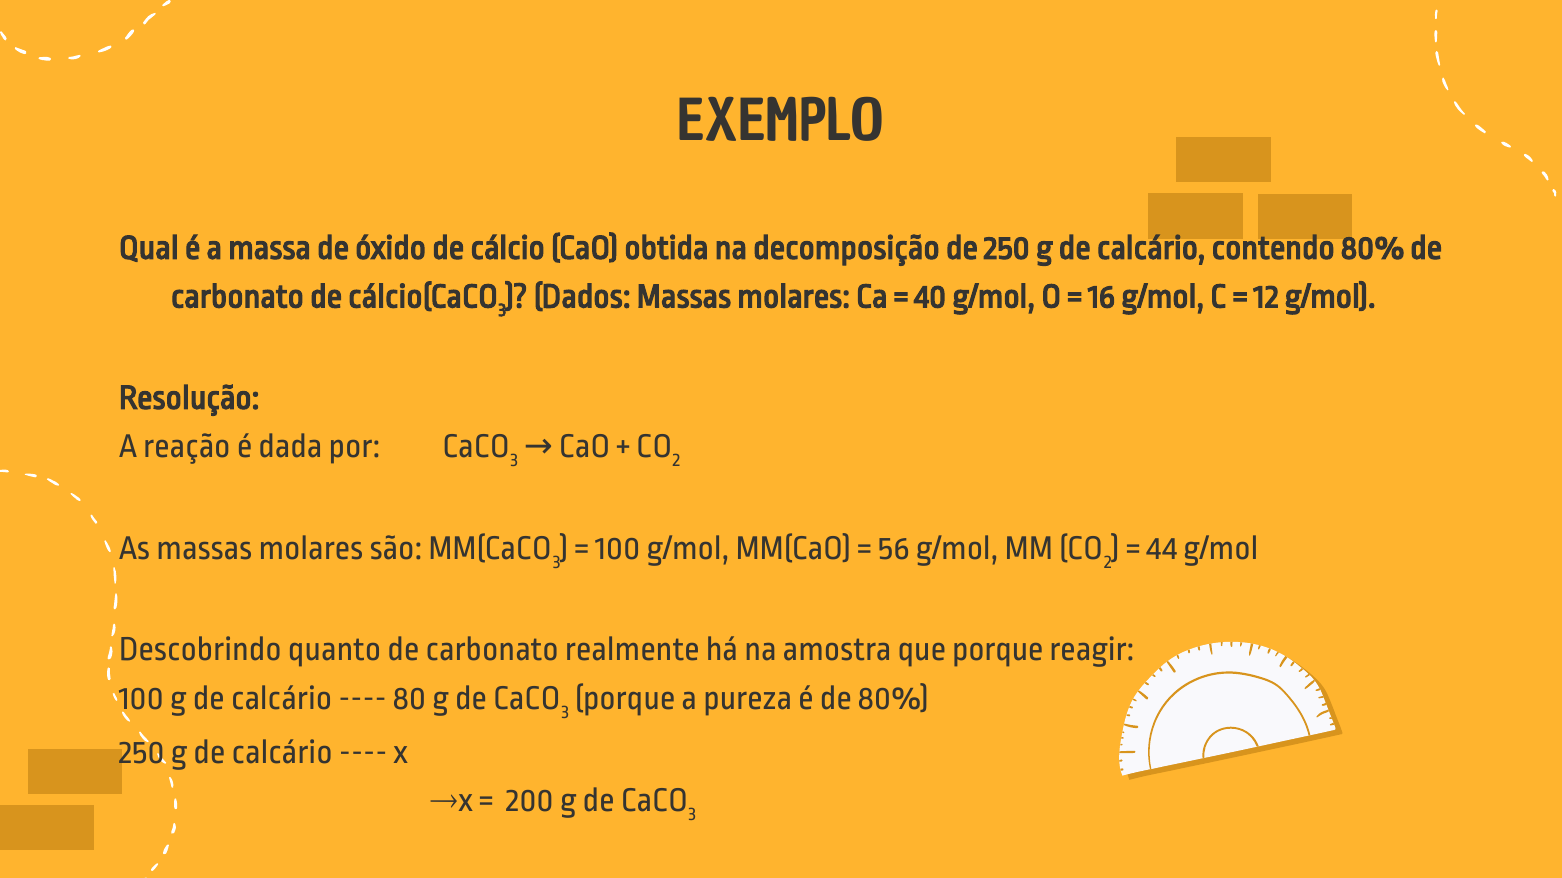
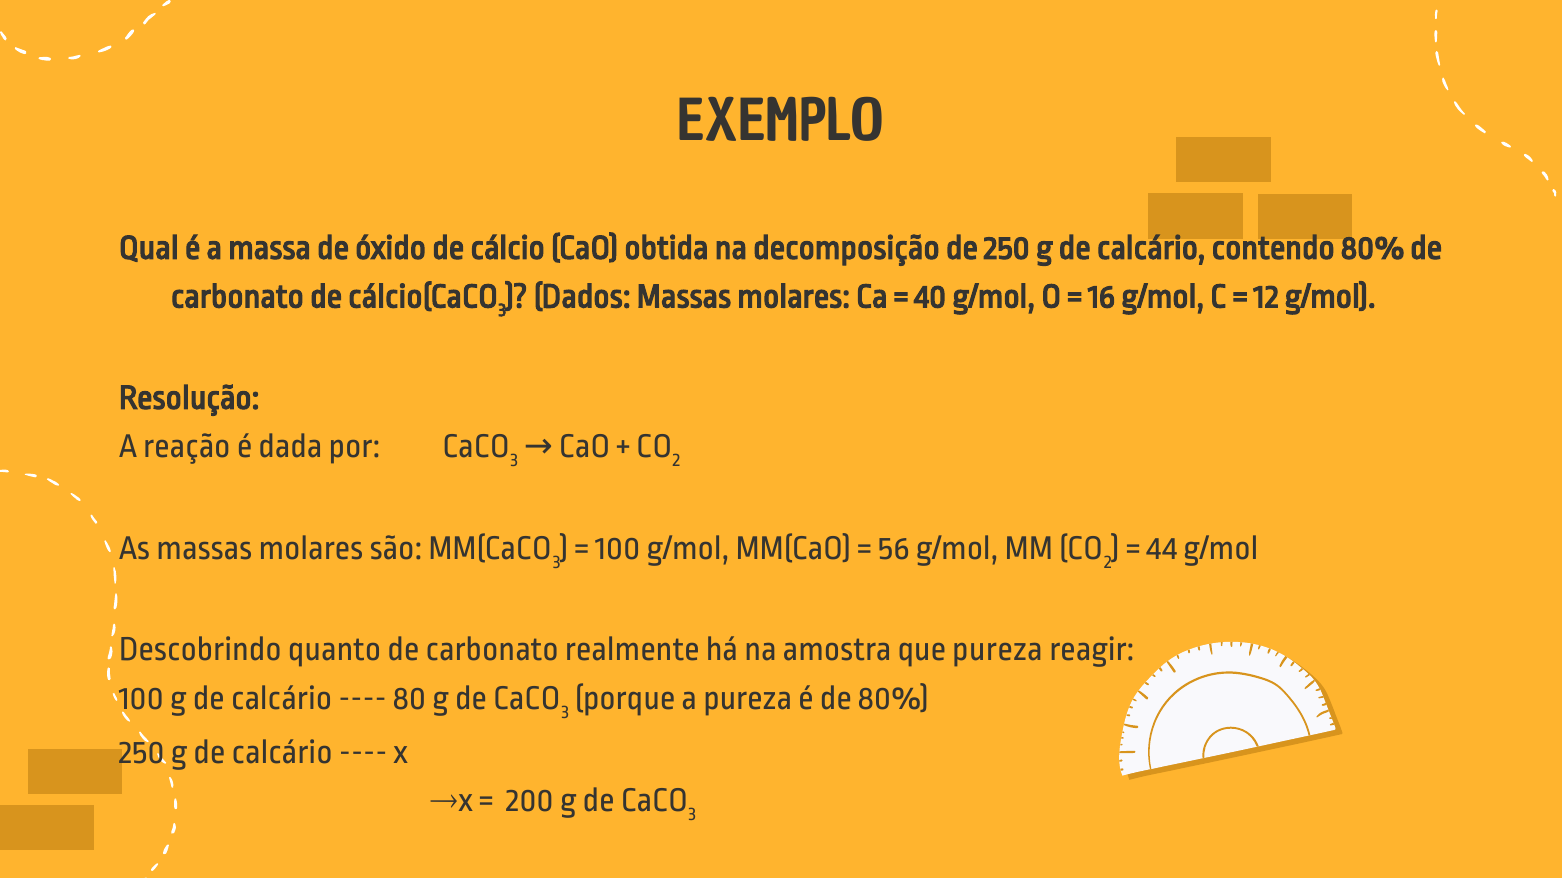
que porque: porque -> pureza
